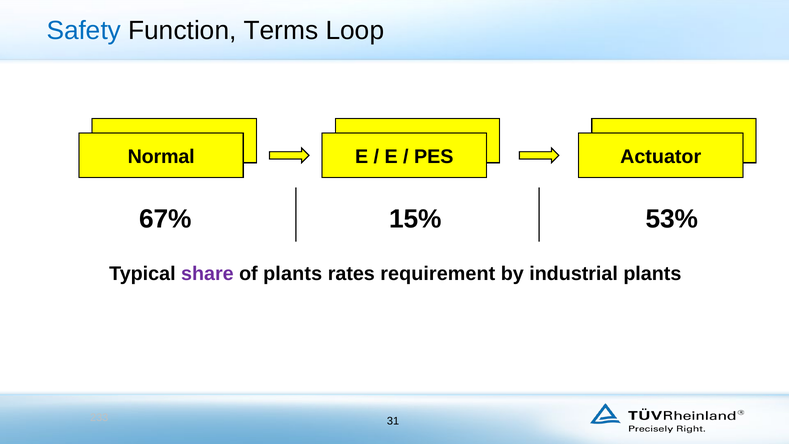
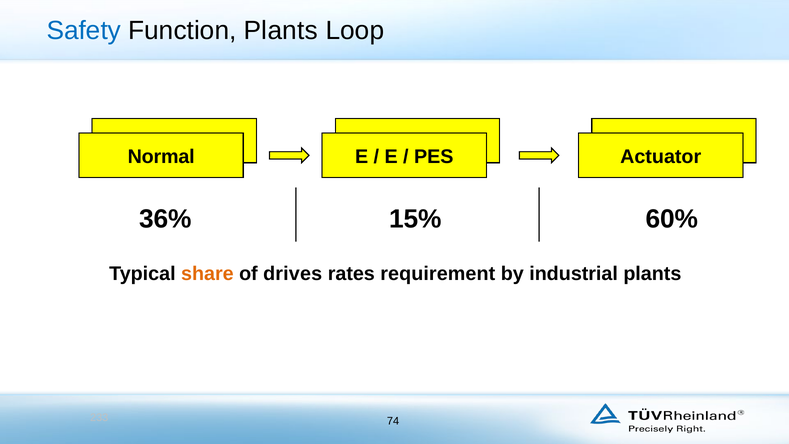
Function Terms: Terms -> Plants
67%: 67% -> 36%
53%: 53% -> 60%
share colour: purple -> orange
of plants: plants -> drives
31: 31 -> 74
